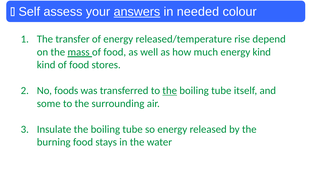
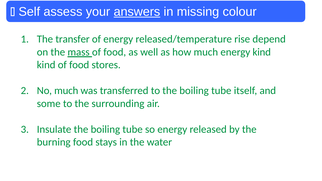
needed: needed -> missing
No foods: foods -> much
the at (170, 91) underline: present -> none
